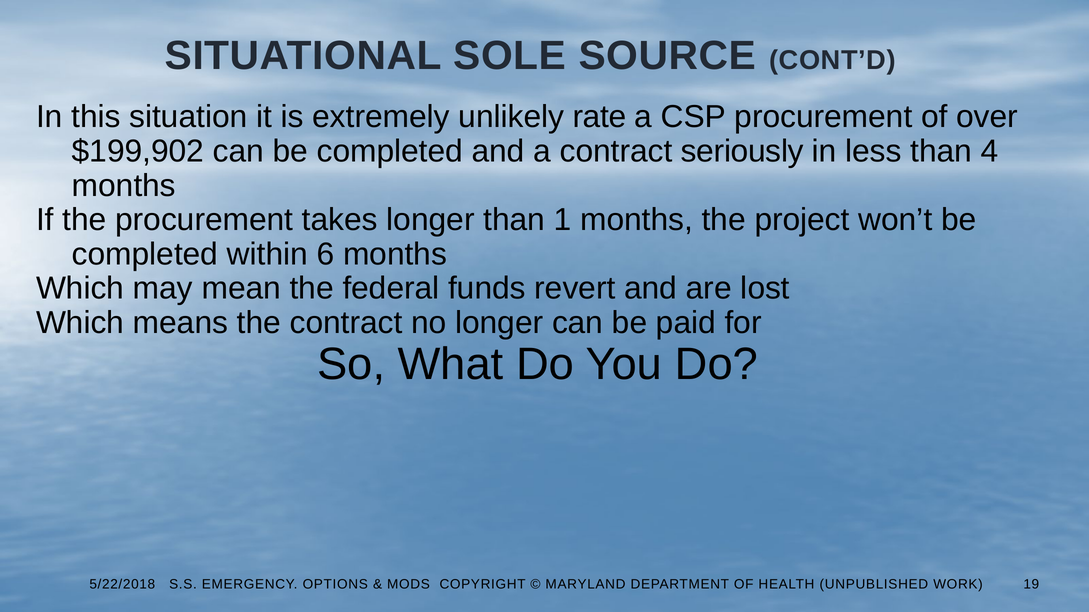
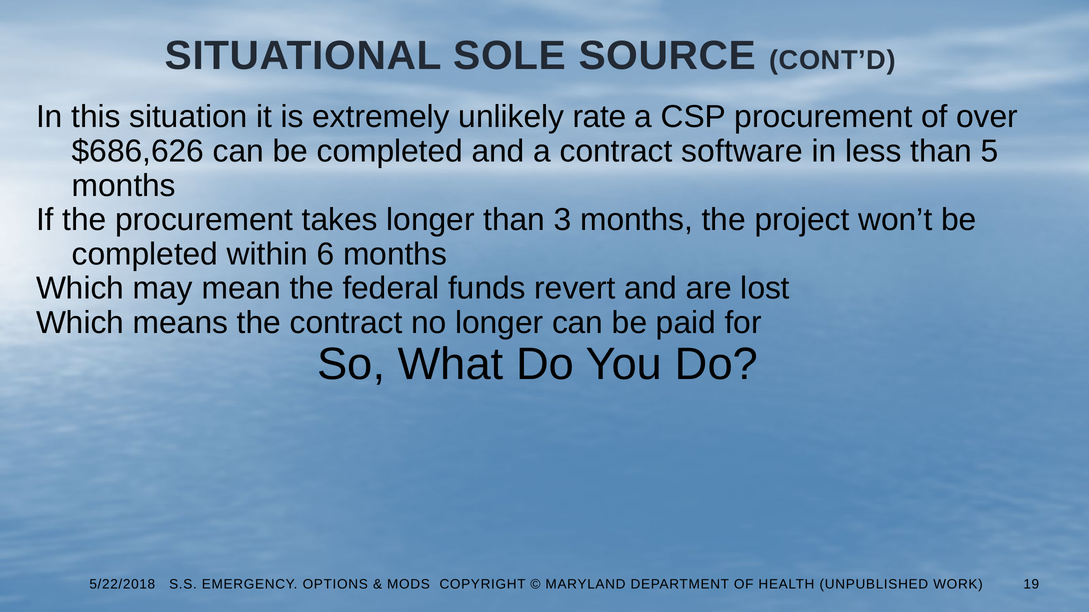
$199,902: $199,902 -> $686,626
seriously: seriously -> software
4: 4 -> 5
1: 1 -> 3
